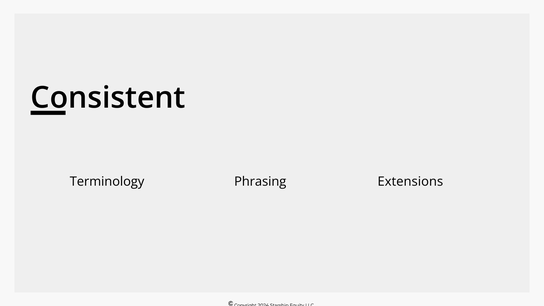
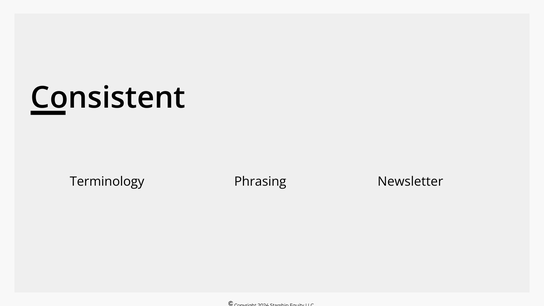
Extensions: Extensions -> Newsletter
